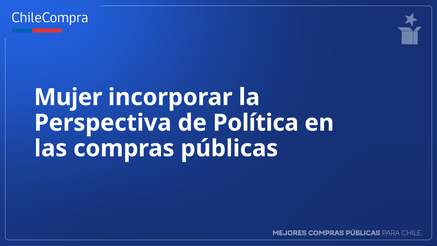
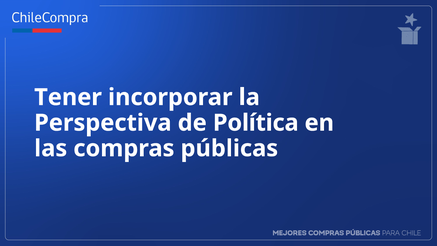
Mujer: Mujer -> Tener
